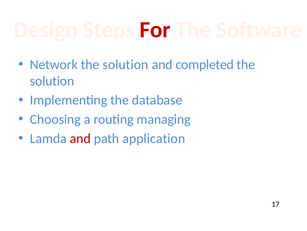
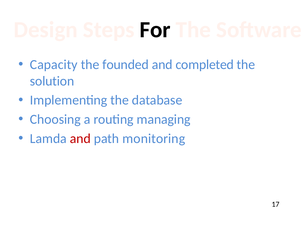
For colour: red -> black
Network: Network -> Capacity
solution at (125, 64): solution -> founded
application: application -> monitoring
